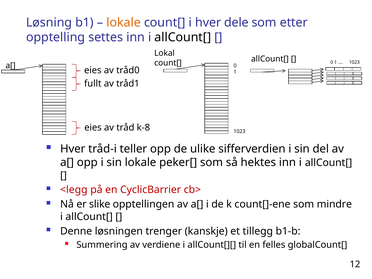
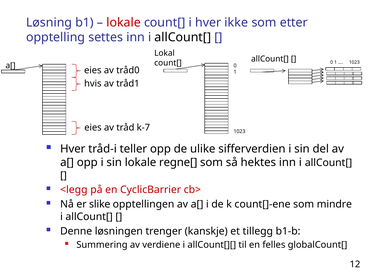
lokale at (124, 22) colour: orange -> red
dele: dele -> ikke
fullt: fullt -> hvis
k-8: k-8 -> k-7
peker[: peker[ -> regne[
